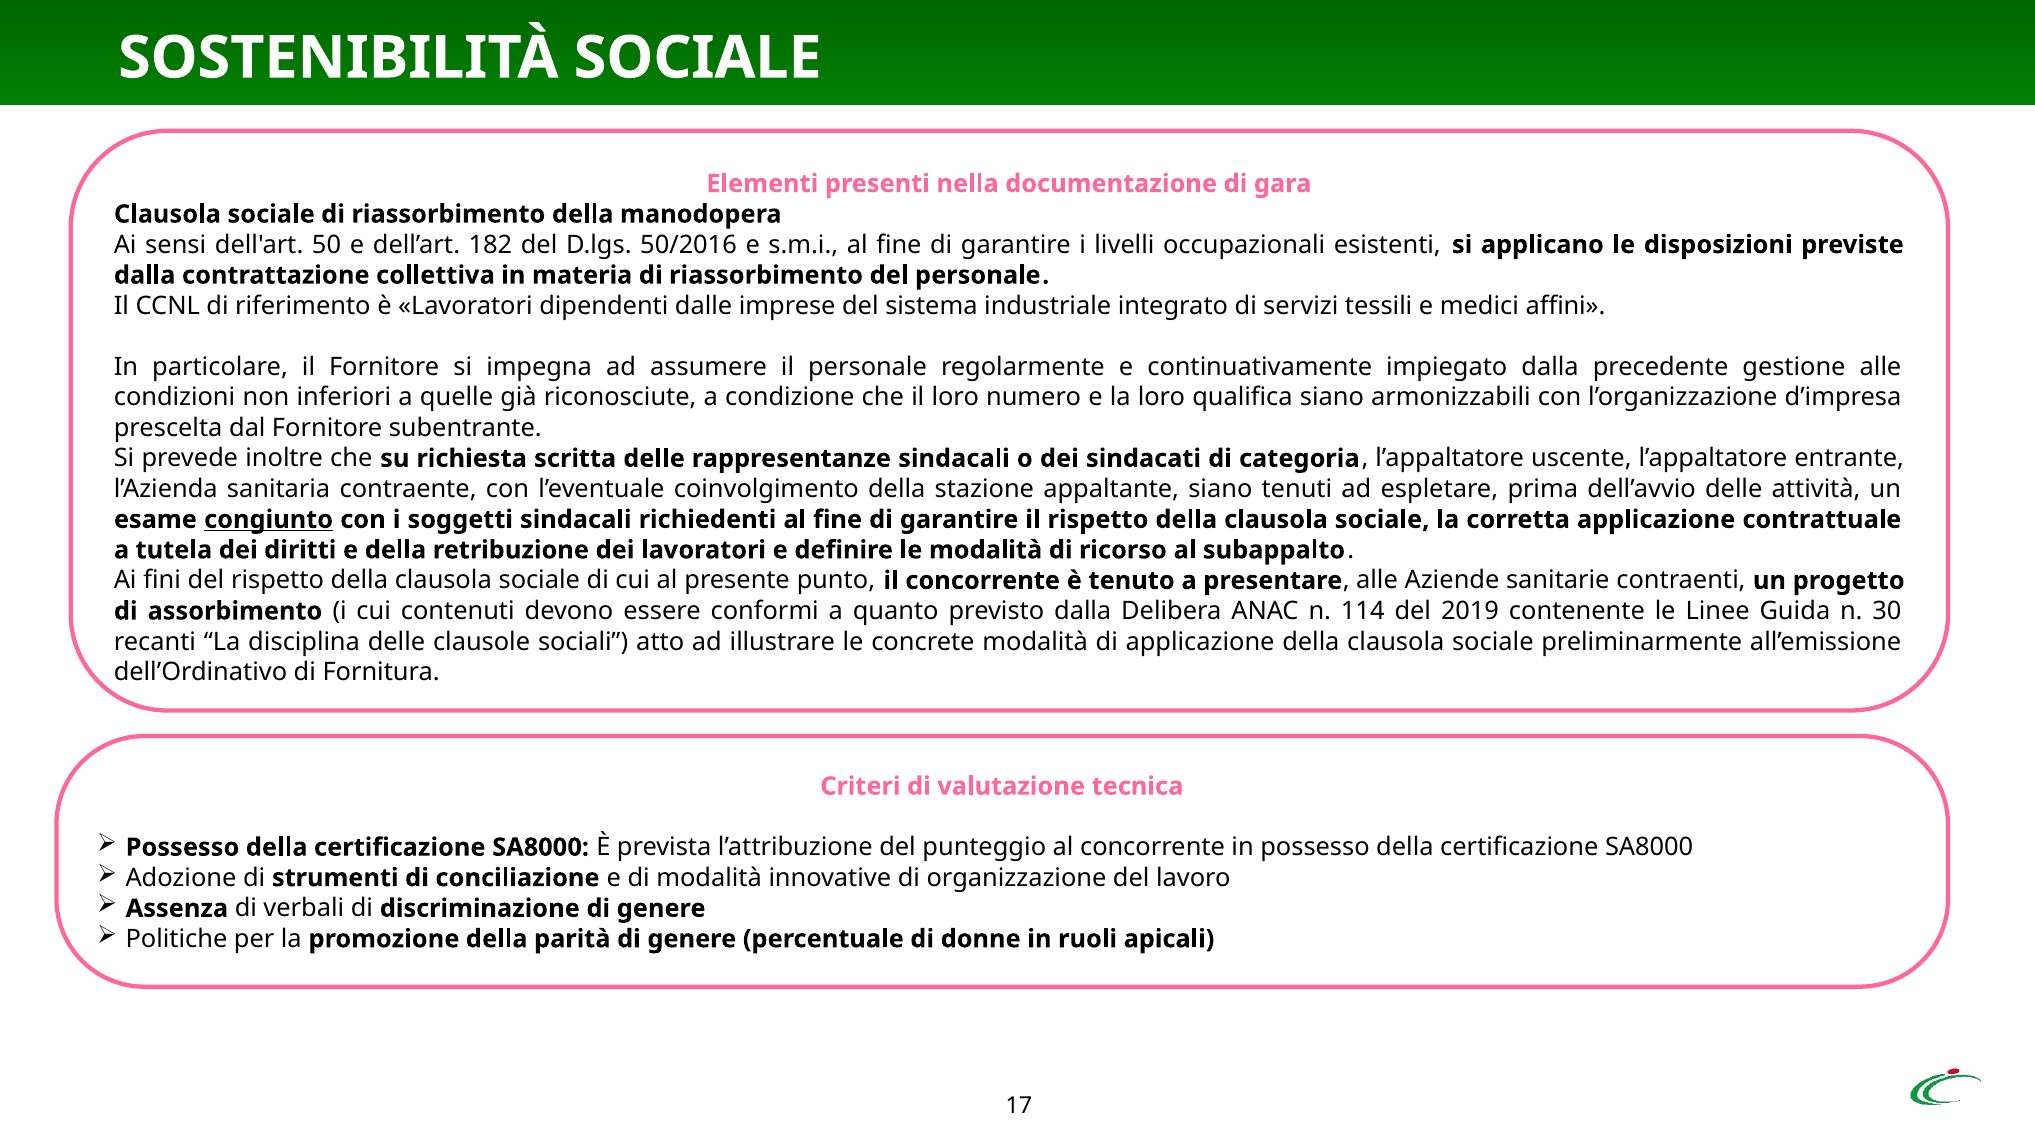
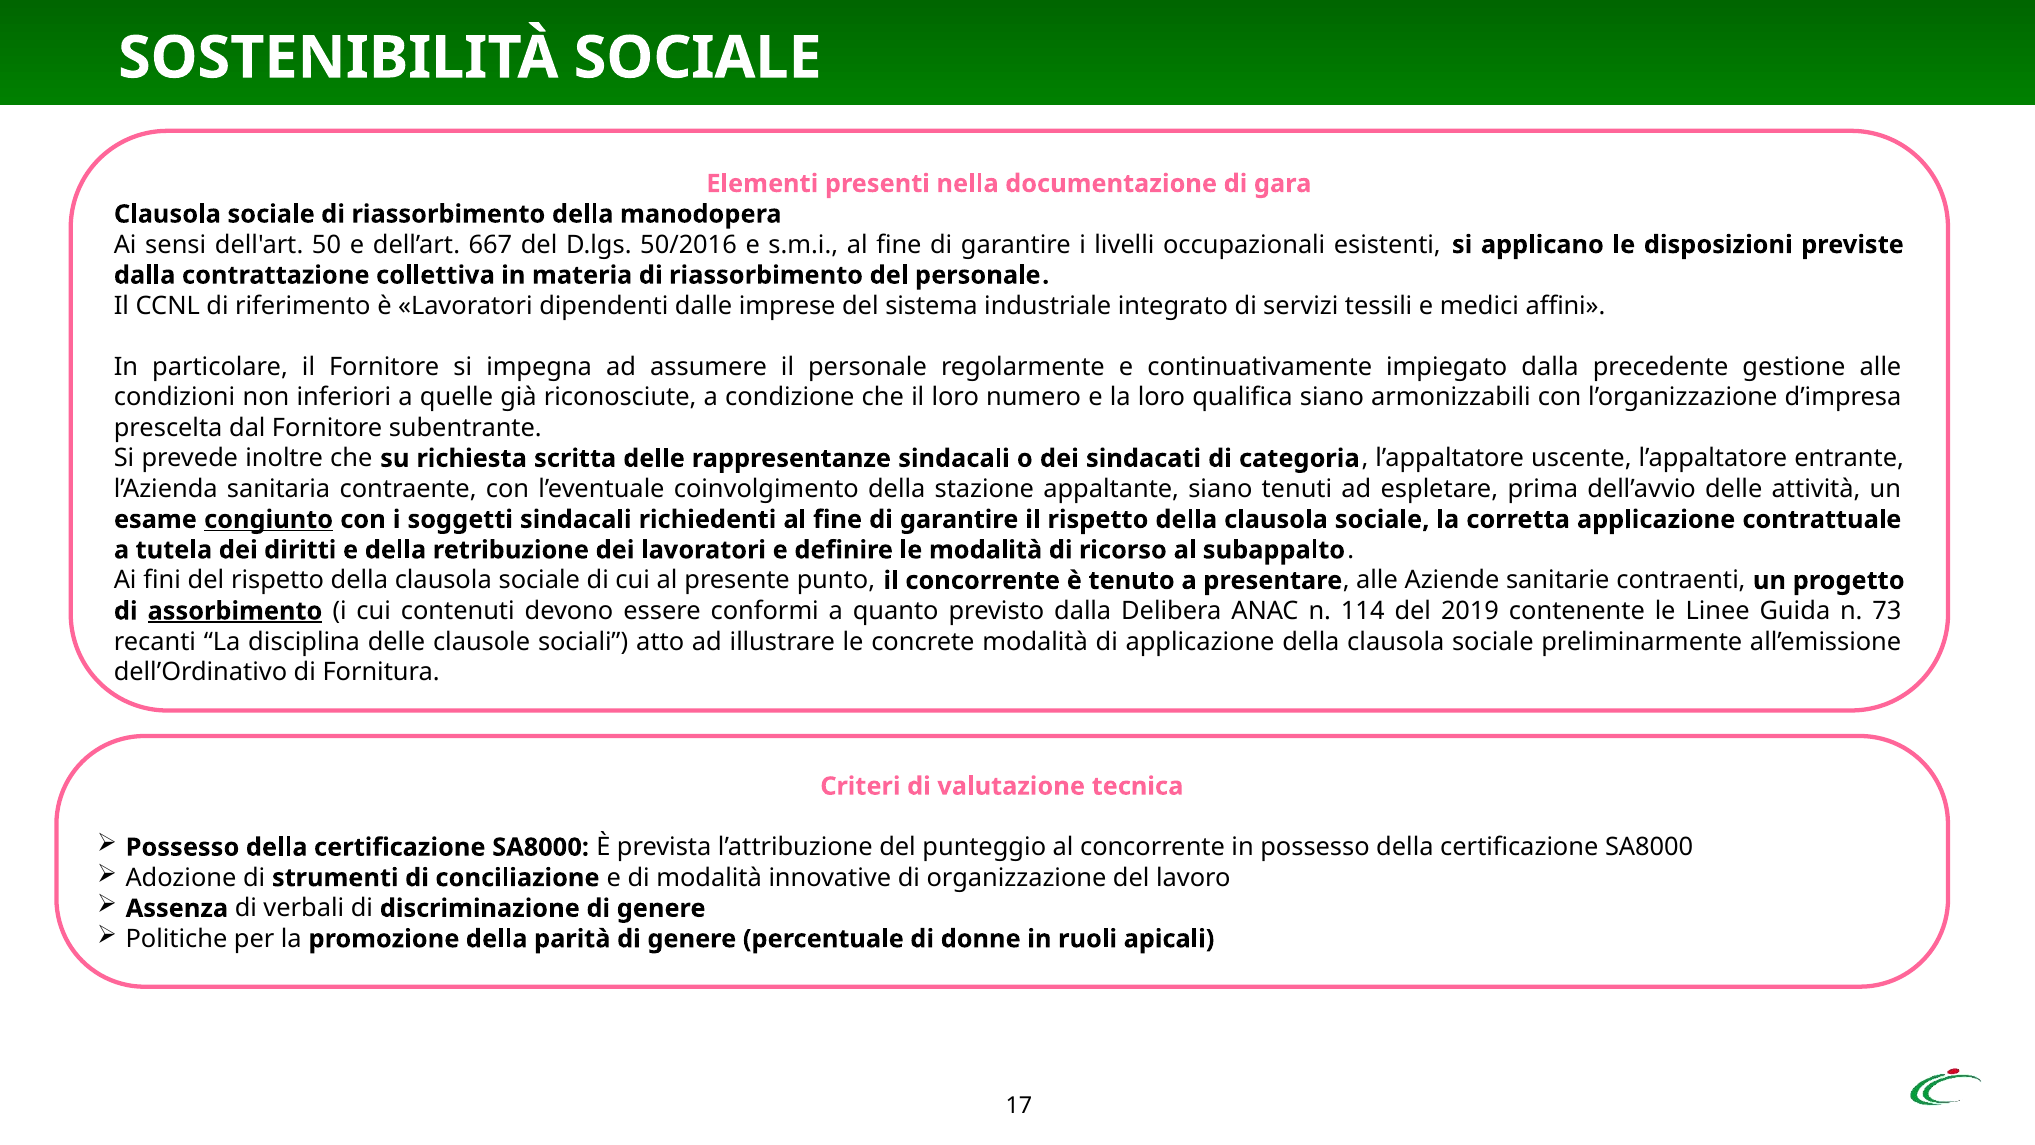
182: 182 -> 667
assorbimento underline: none -> present
30: 30 -> 73
